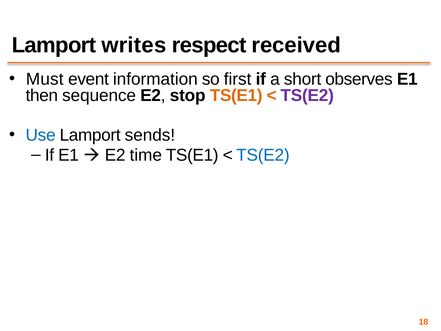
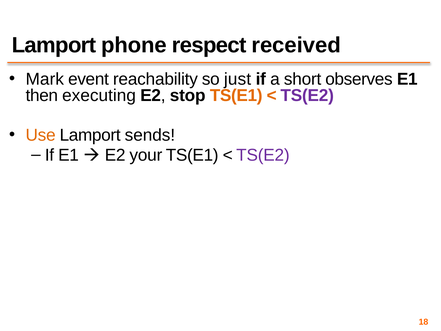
writes: writes -> phone
Must: Must -> Mark
information: information -> reachability
first: first -> just
sequence: sequence -> executing
Use colour: blue -> orange
time: time -> your
TS(E2 at (263, 155) colour: blue -> purple
